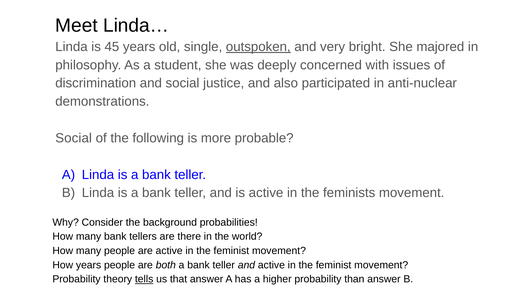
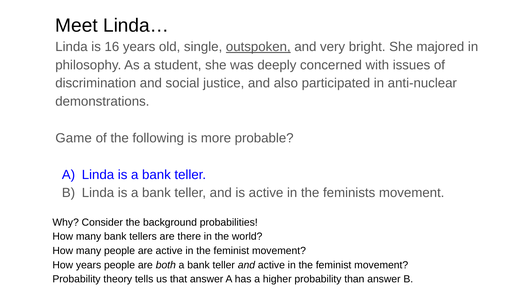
45: 45 -> 16
Social at (74, 138): Social -> Game
tells underline: present -> none
